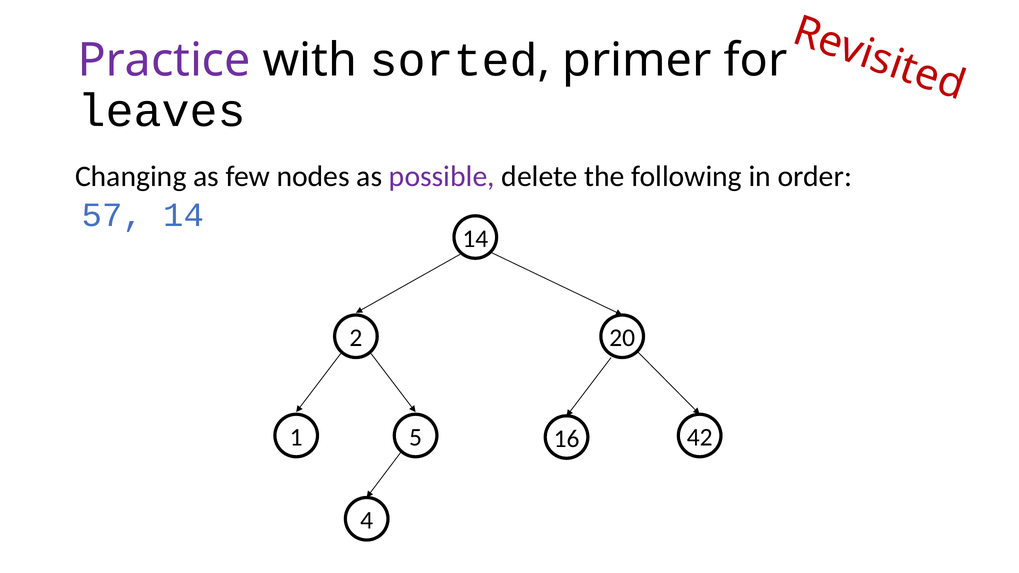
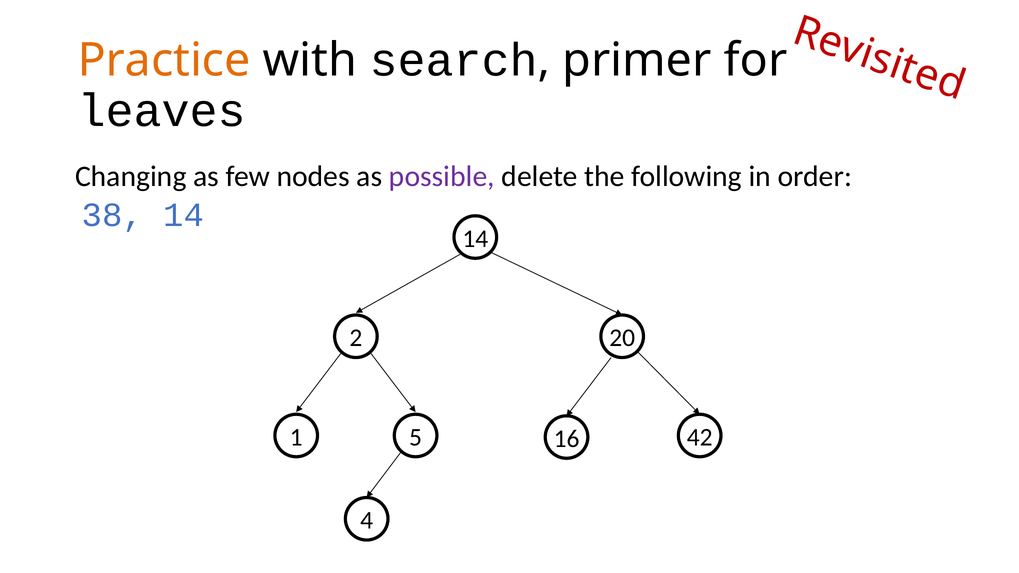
Practice colour: purple -> orange
sorted: sorted -> search
57: 57 -> 38
